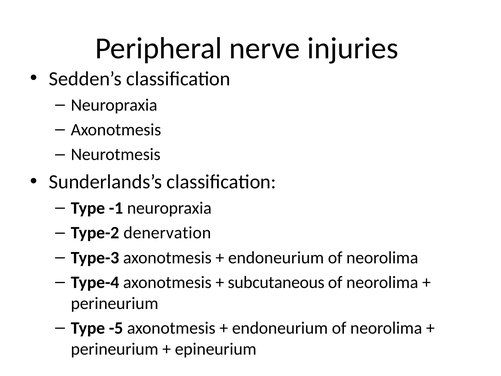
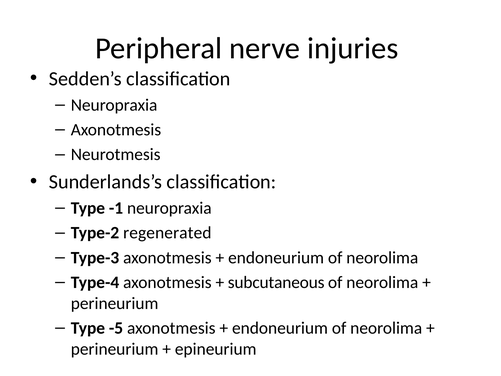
denervation: denervation -> regenerated
